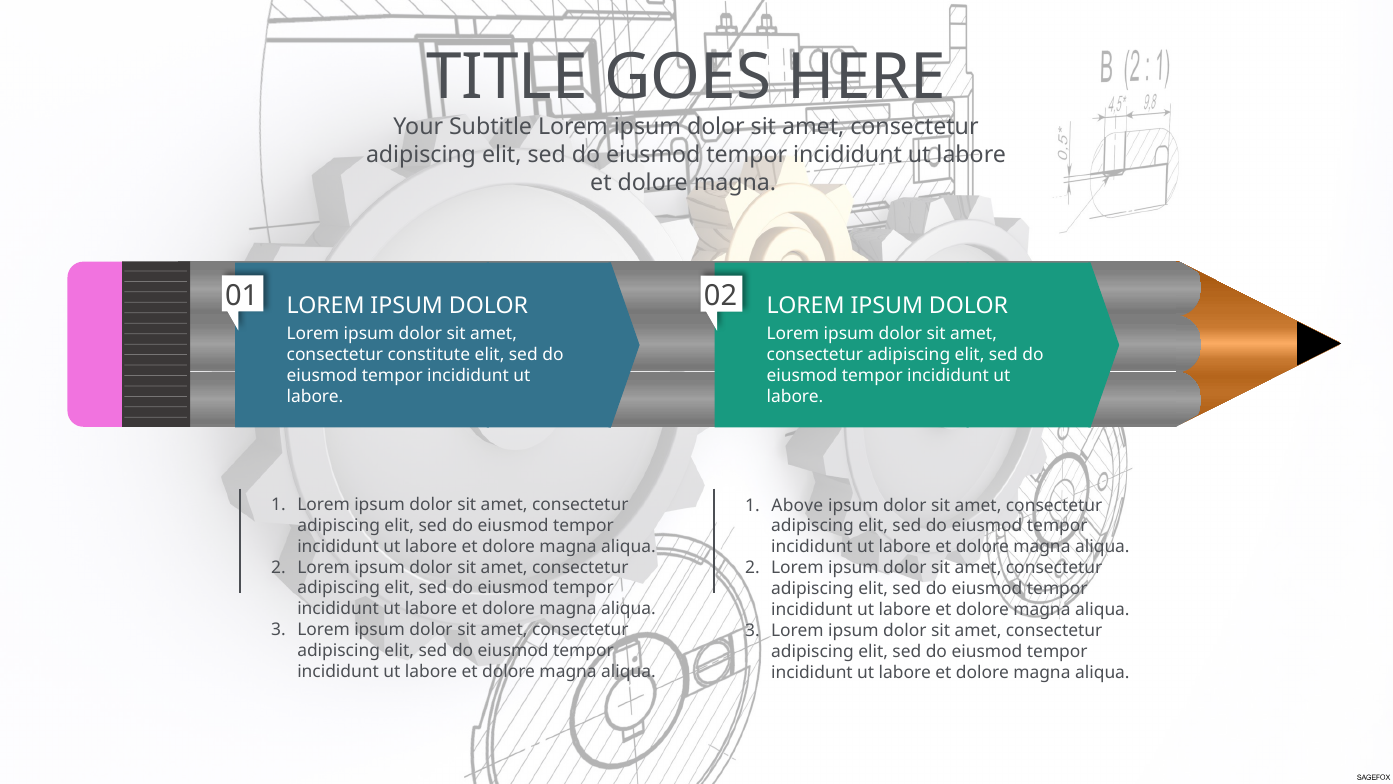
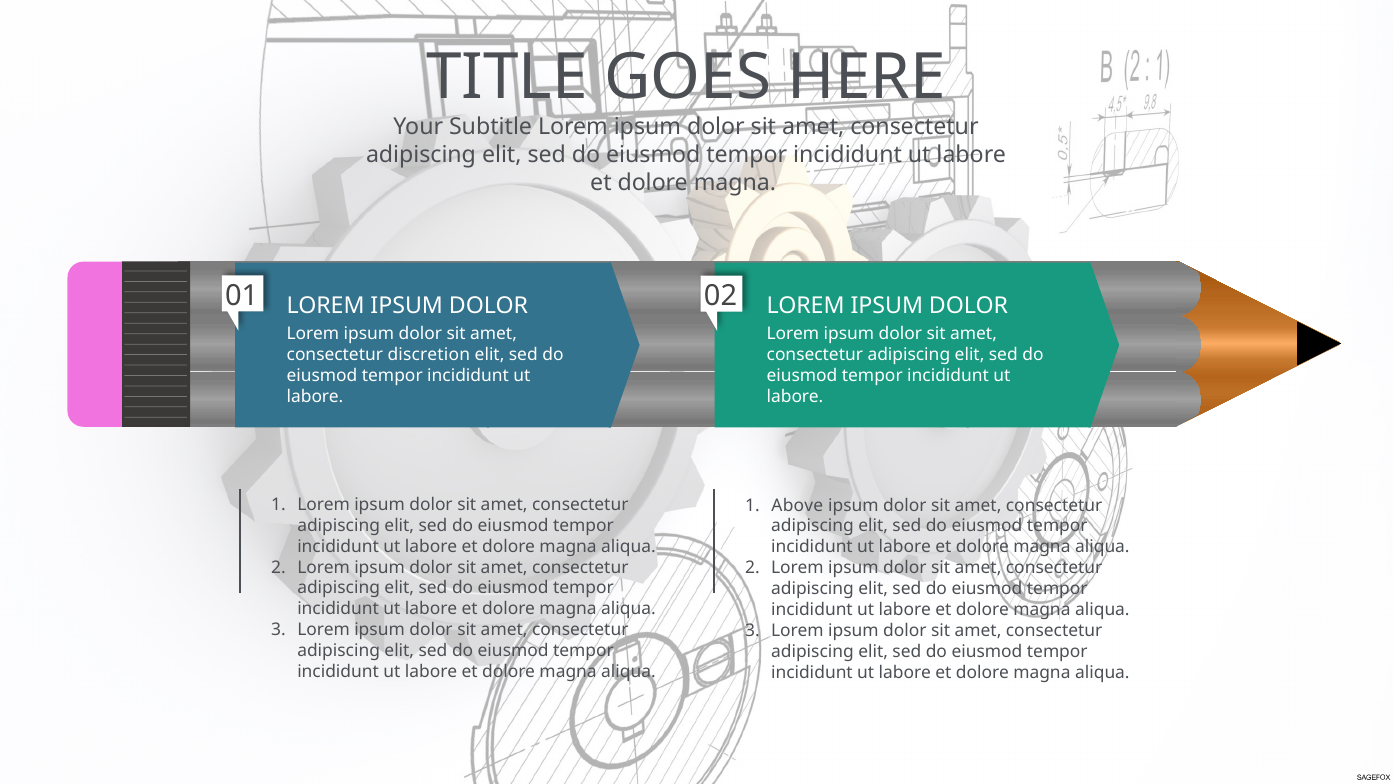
constitute: constitute -> discretion
